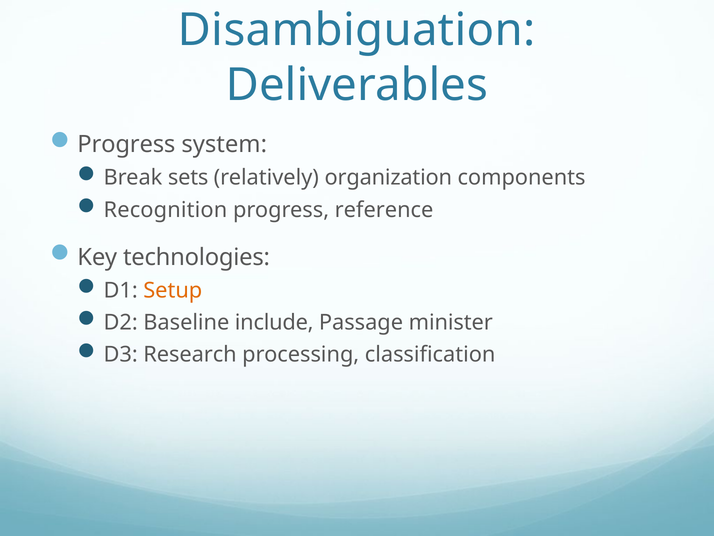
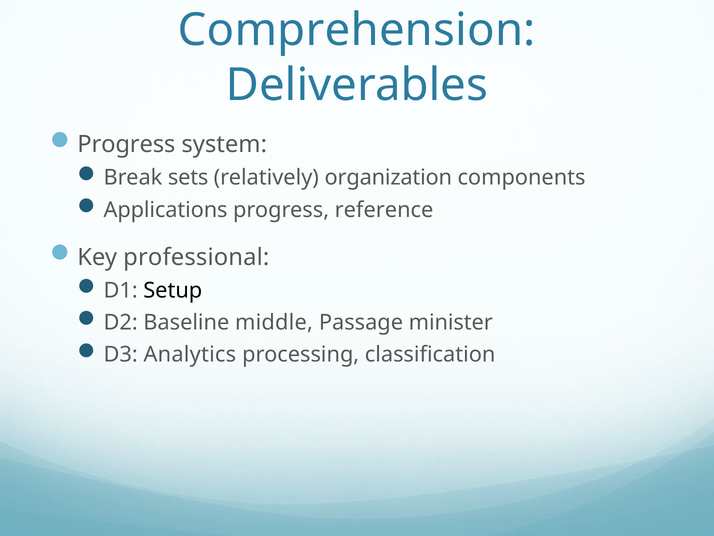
Disambiguation: Disambiguation -> Comprehension
Recognition: Recognition -> Applications
technologies: technologies -> professional
Setup colour: orange -> black
include: include -> middle
Research: Research -> Analytics
